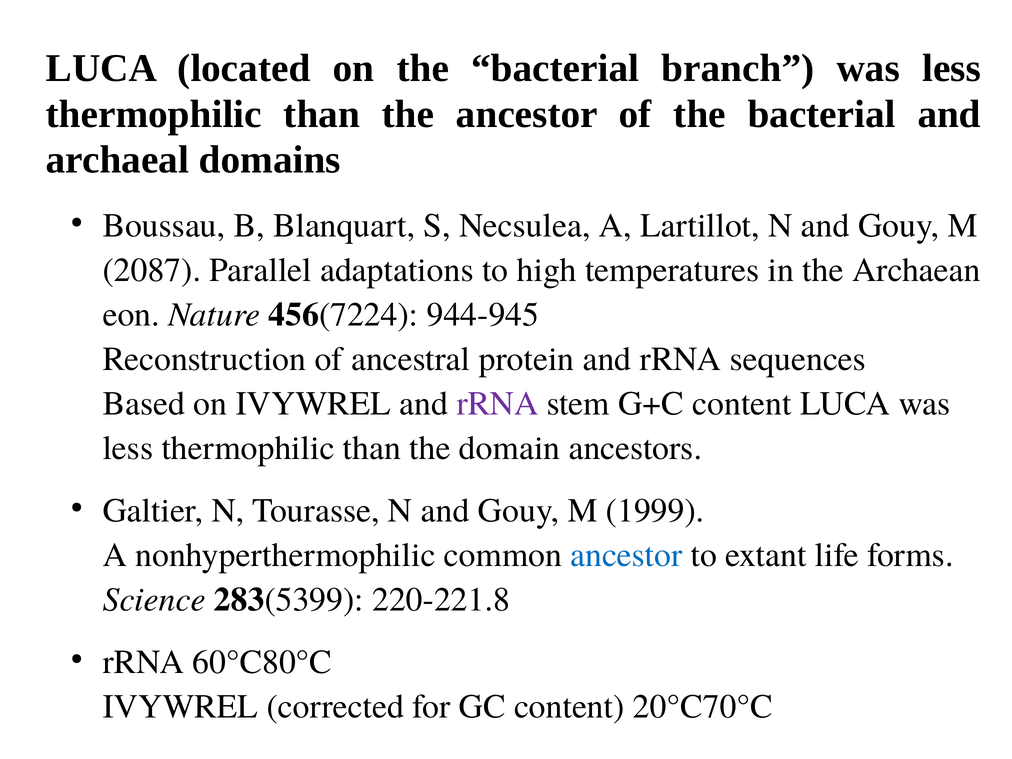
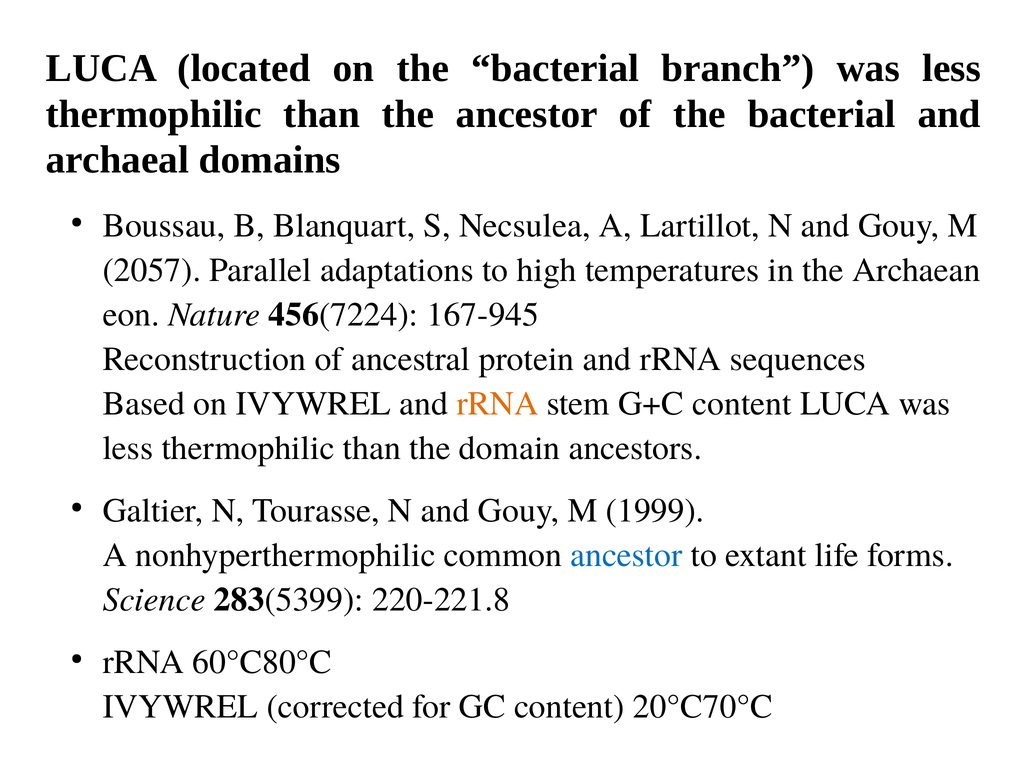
2087: 2087 -> 2057
944-945: 944-945 -> 167-945
rRNA at (498, 404) colour: purple -> orange
